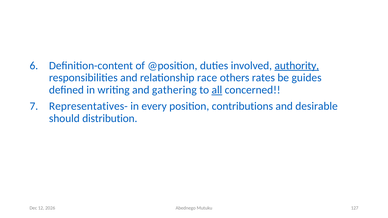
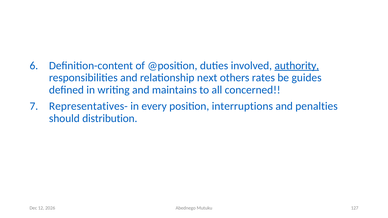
race: race -> next
gathering: gathering -> maintains
all underline: present -> none
contributions: contributions -> interruptions
desirable: desirable -> penalties
